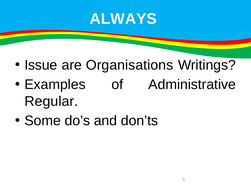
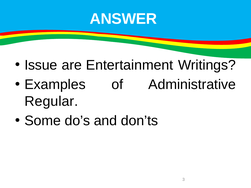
ALWAYS: ALWAYS -> ANSWER
Organisations: Organisations -> Entertainment
